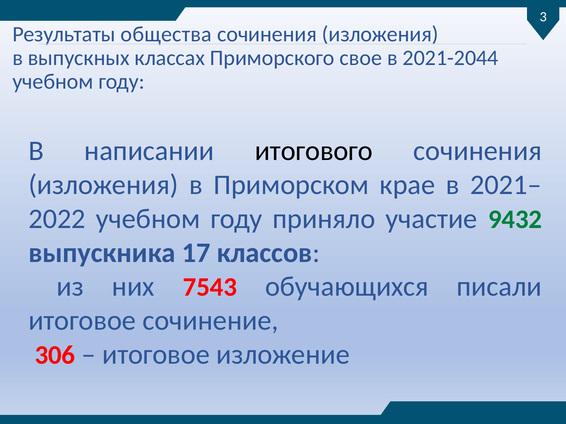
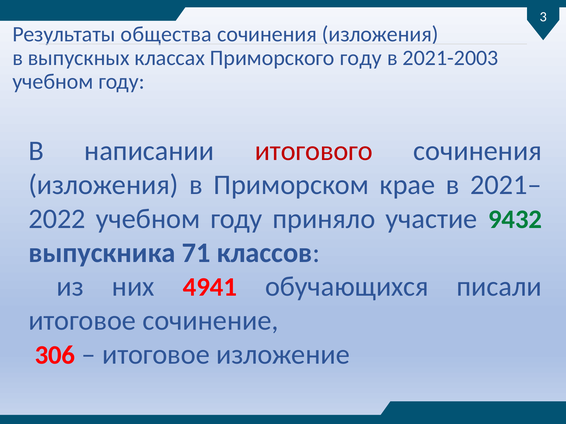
Приморского свое: свое -> году
2021-2044: 2021-2044 -> 2021-2003
итогового colour: black -> red
17: 17 -> 71
7543: 7543 -> 4941
